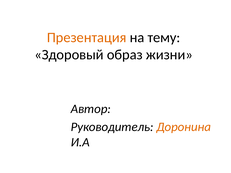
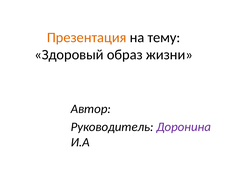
Доронина colour: orange -> purple
